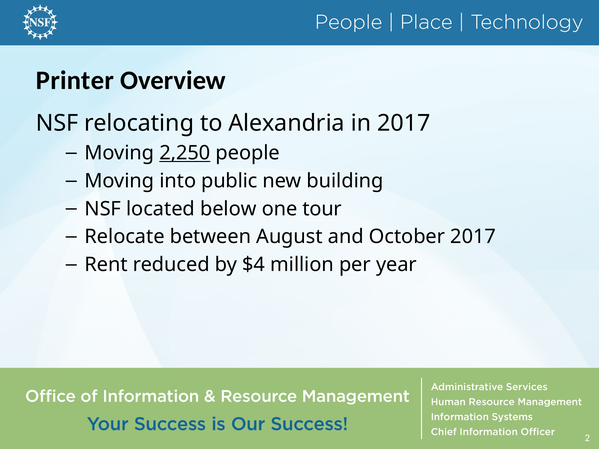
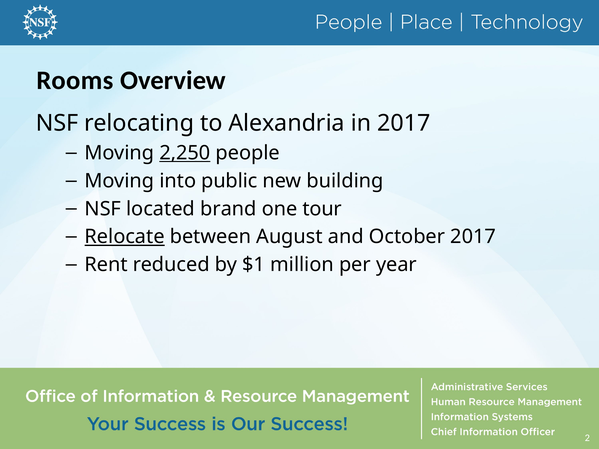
Printer: Printer -> Rooms
below: below -> brand
Relocate underline: none -> present
$4: $4 -> $1
